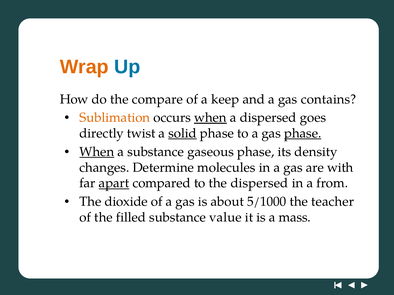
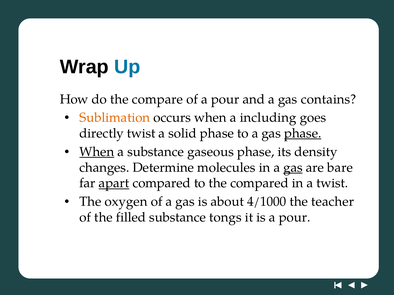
Wrap colour: orange -> black
of a keep: keep -> pour
when at (210, 118) underline: present -> none
a dispersed: dispersed -> including
solid underline: present -> none
gas at (293, 168) underline: none -> present
with: with -> bare
the dispersed: dispersed -> compared
a from: from -> twist
dioxide: dioxide -> oxygen
5/1000: 5/1000 -> 4/1000
value: value -> tongs
is a mass: mass -> pour
